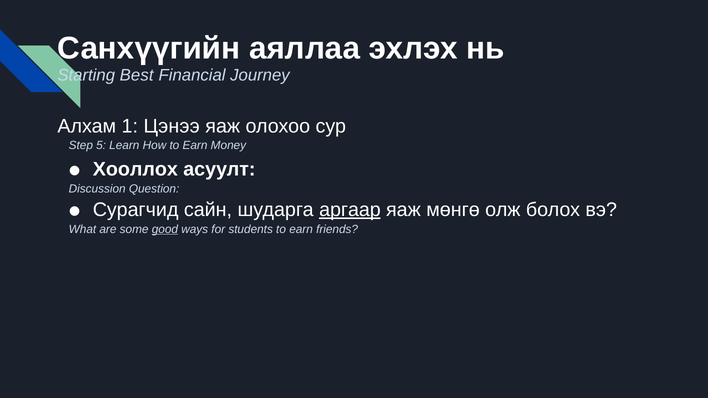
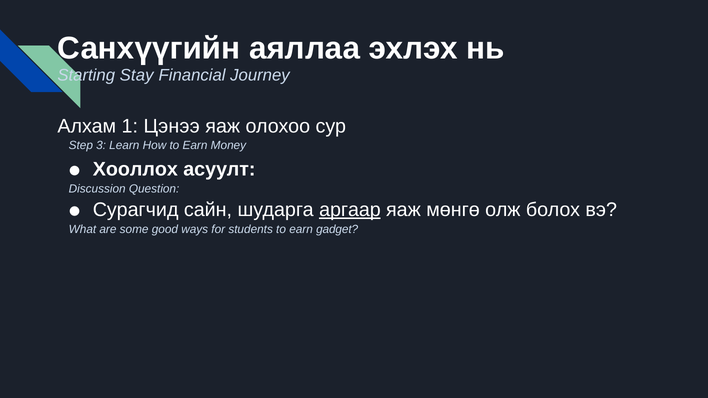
Best: Best -> Stay
5: 5 -> 3
good underline: present -> none
friends: friends -> gadget
